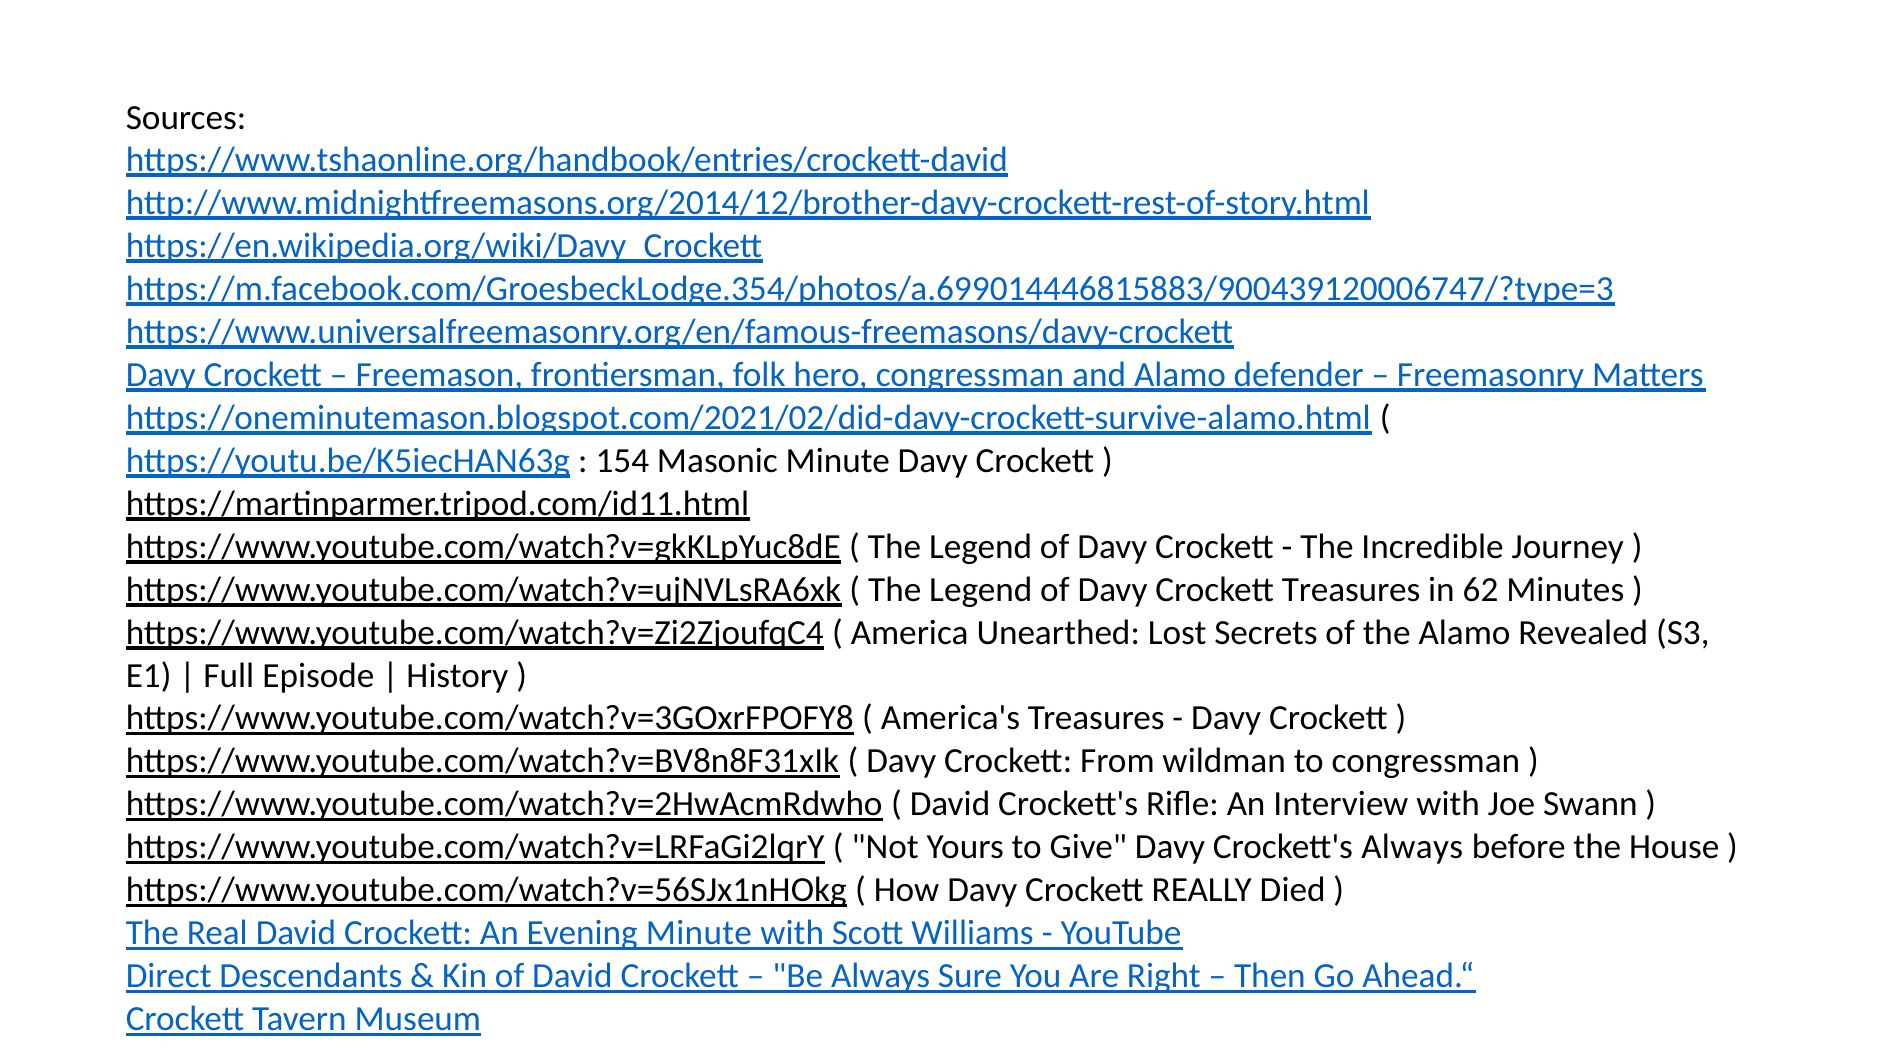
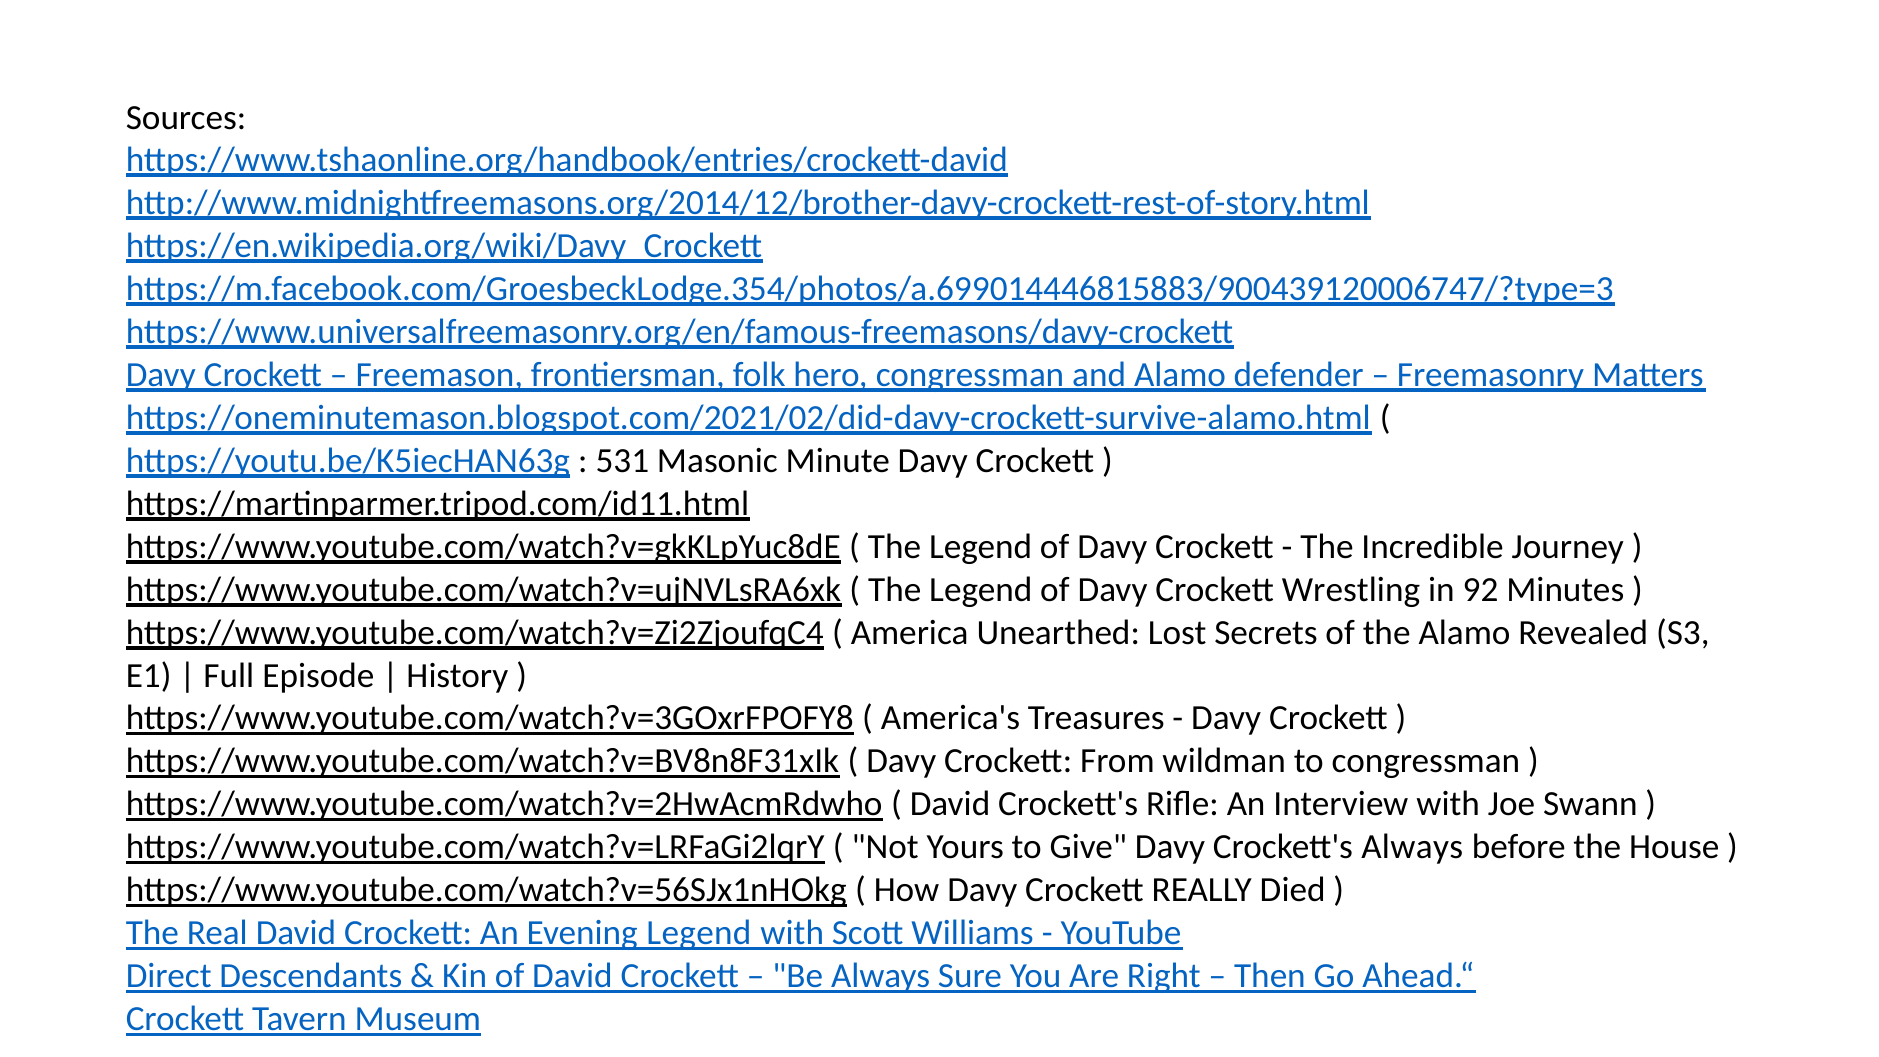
154: 154 -> 531
Crockett Treasures: Treasures -> Wrestling
62: 62 -> 92
Evening Minute: Minute -> Legend
